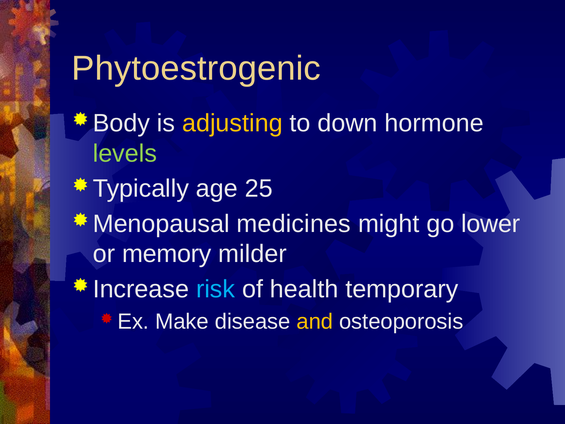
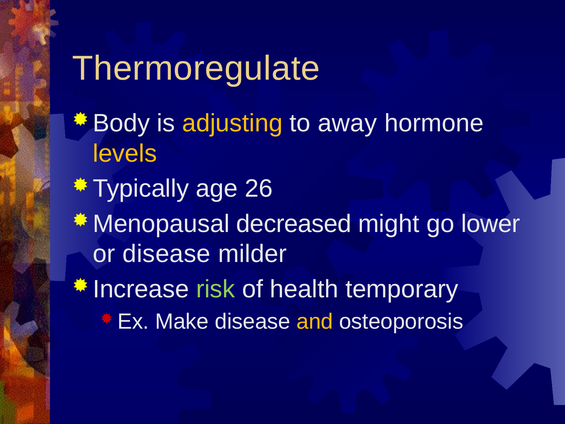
Phytoestrogenic: Phytoestrogenic -> Thermoregulate
down: down -> away
levels colour: light green -> yellow
25: 25 -> 26
medicines: medicines -> decreased
or memory: memory -> disease
risk colour: light blue -> light green
